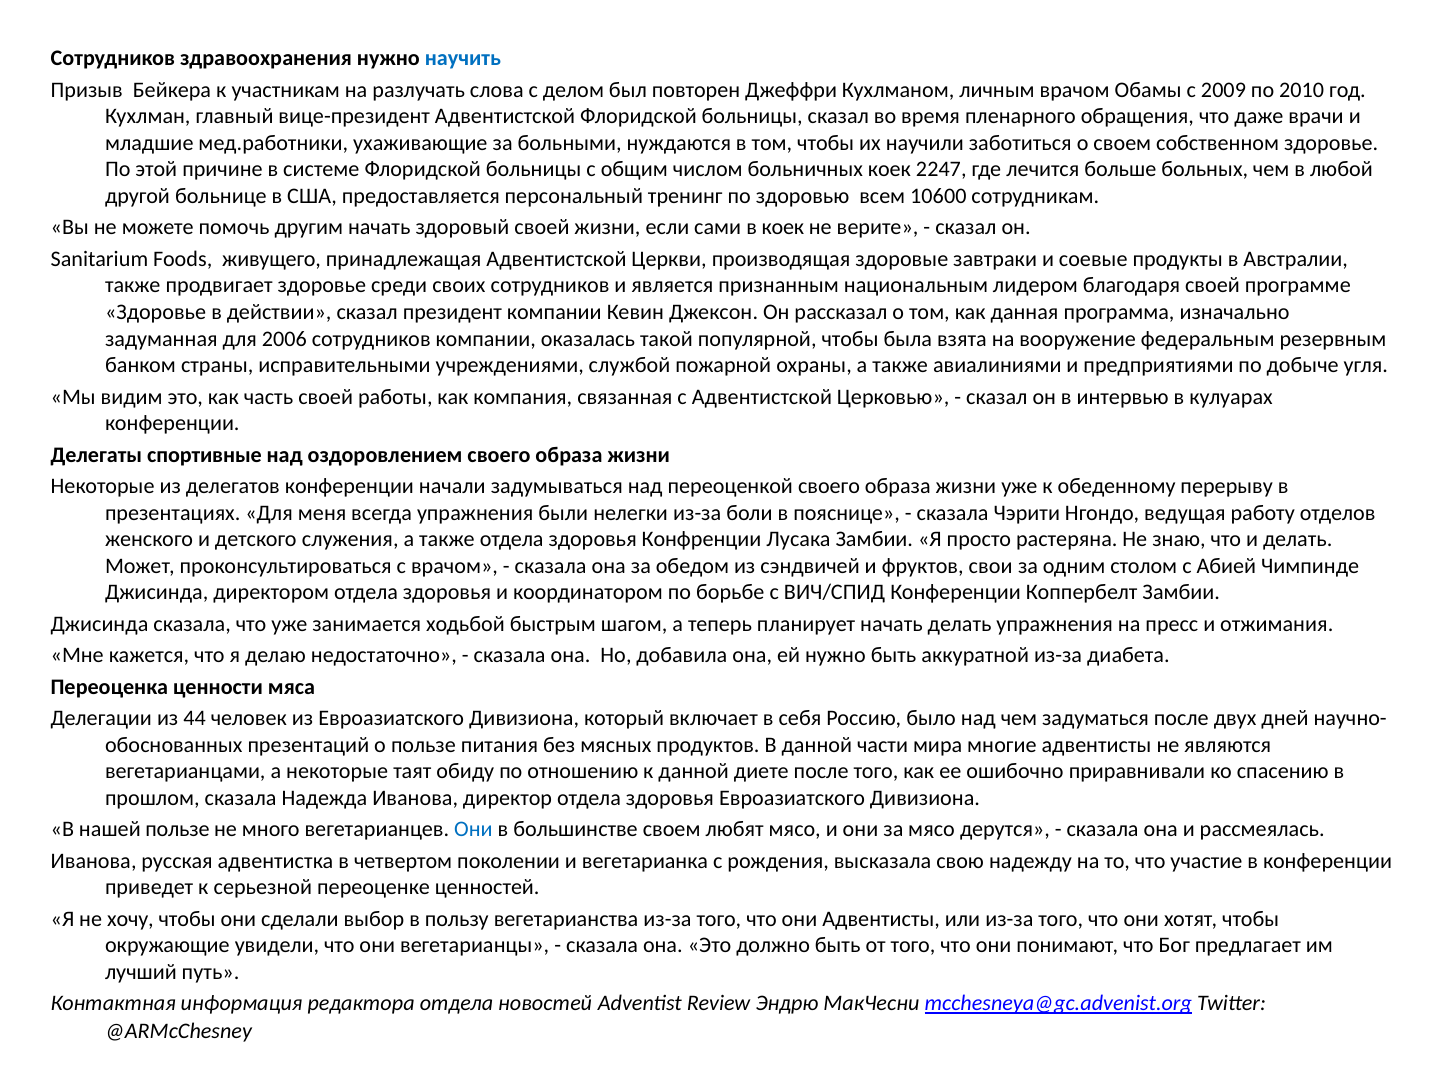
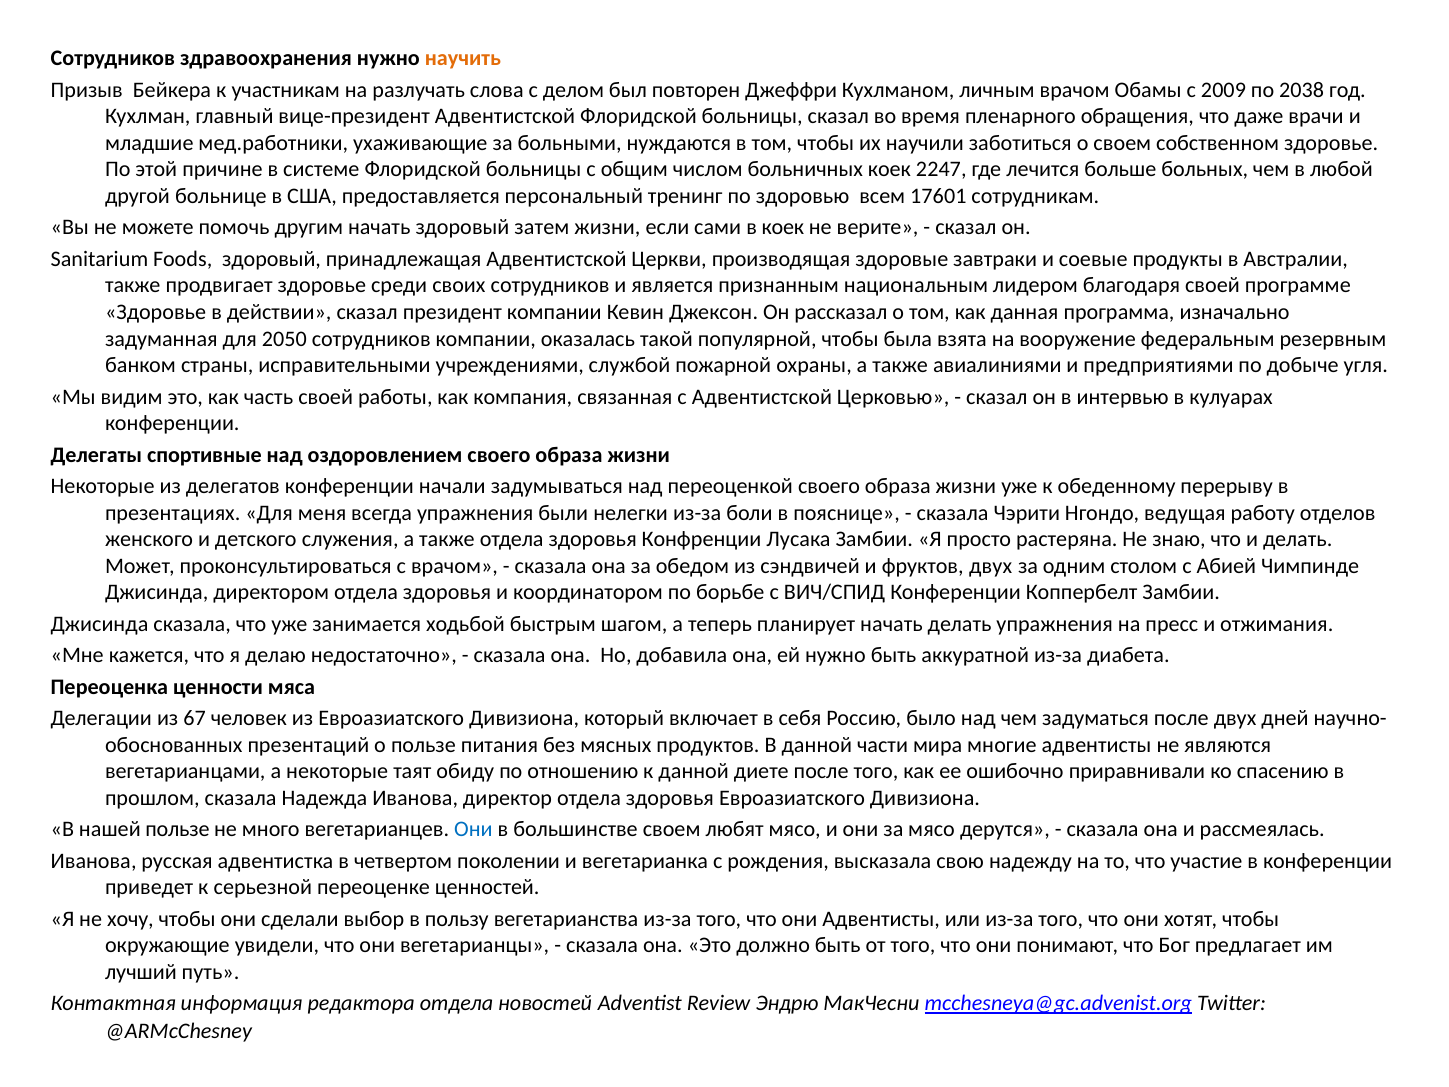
научить colour: blue -> orange
2010: 2010 -> 2038
10600: 10600 -> 17601
здоровый своей: своей -> затем
Foods живущего: живущего -> здоровый
2006: 2006 -> 2050
фруктов свои: свои -> двух
44: 44 -> 67
